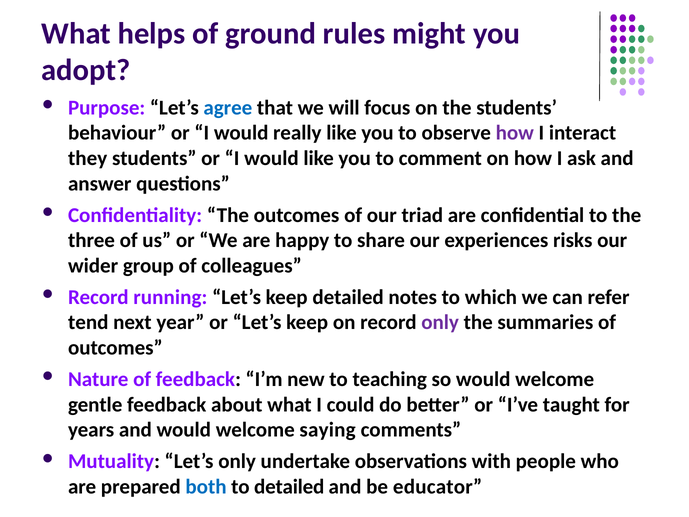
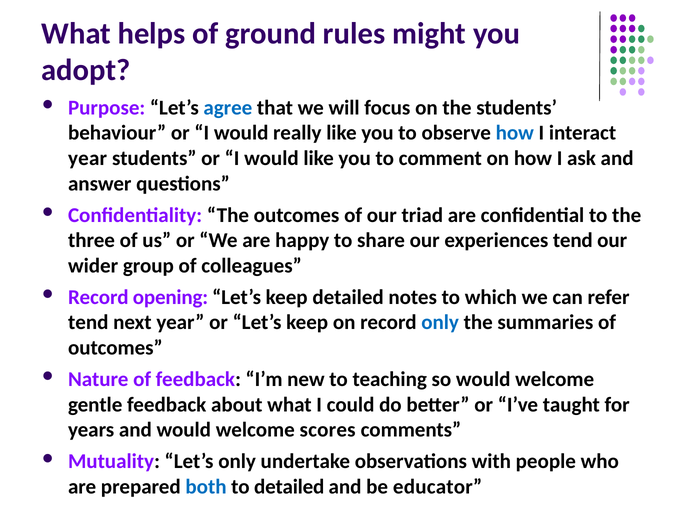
how at (515, 133) colour: purple -> blue
they at (88, 158): they -> year
experiences risks: risks -> tend
running: running -> opening
only at (440, 322) colour: purple -> blue
saying: saying -> scores
